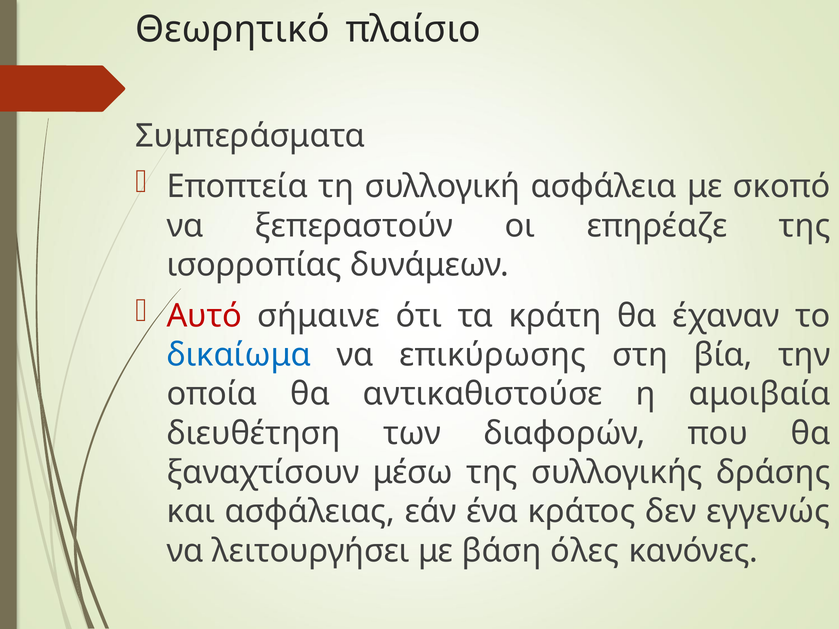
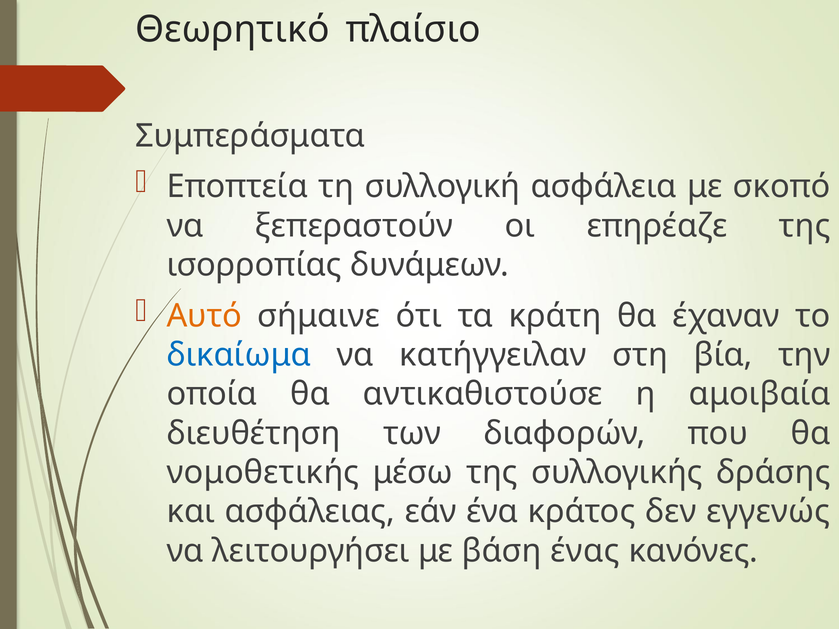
Αυτό colour: red -> orange
επικύρωσης: επικύρωσης -> κατήγγειλαν
ξαναχτίσουν: ξαναχτίσουν -> νομοθετικής
όλες: όλες -> ένας
